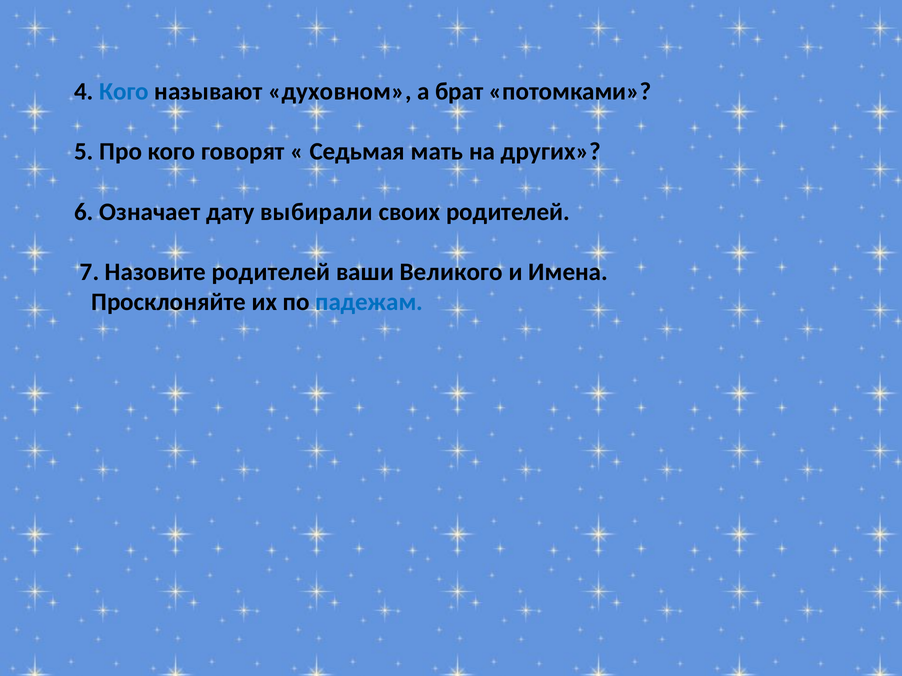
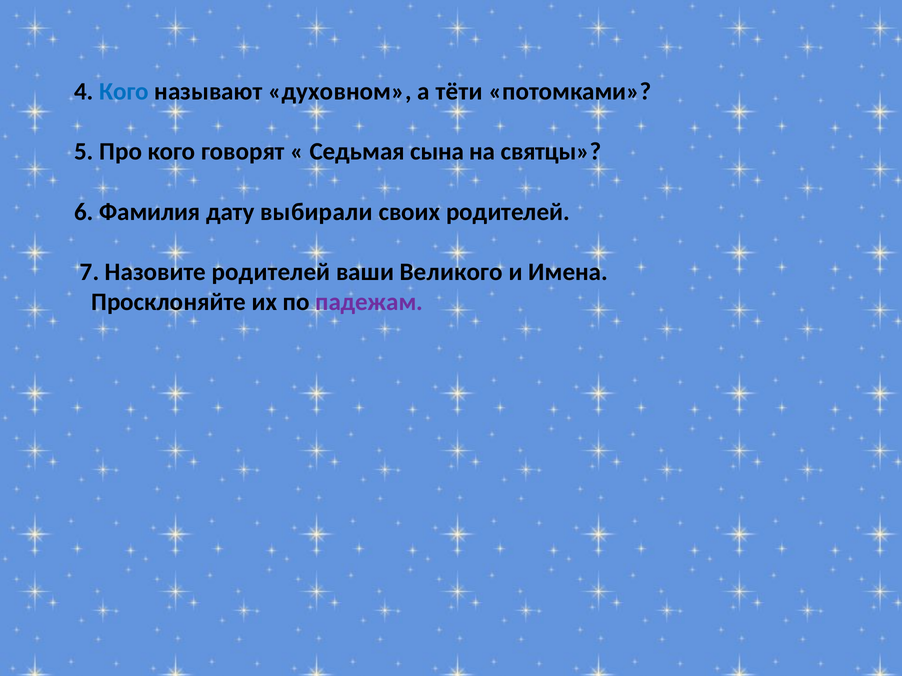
брат: брат -> тёти
мать: мать -> сына
других: других -> святцы
Означает: Означает -> Фамилия
падежам colour: blue -> purple
